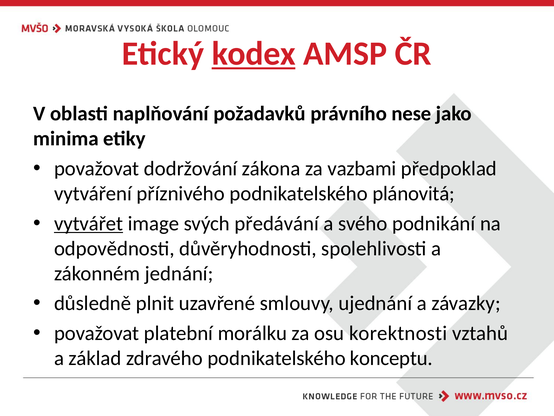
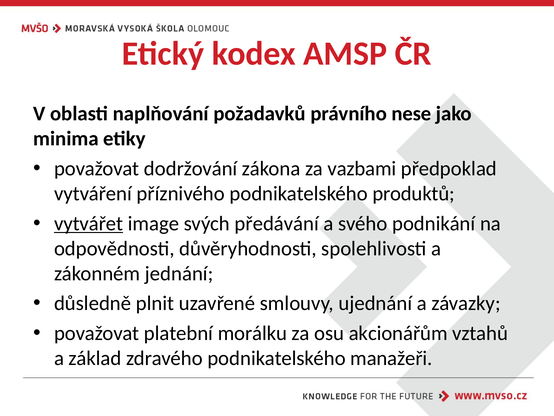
kodex underline: present -> none
plánovitá: plánovitá -> produktů
korektnosti: korektnosti -> akcionářům
konceptu: konceptu -> manažeři
